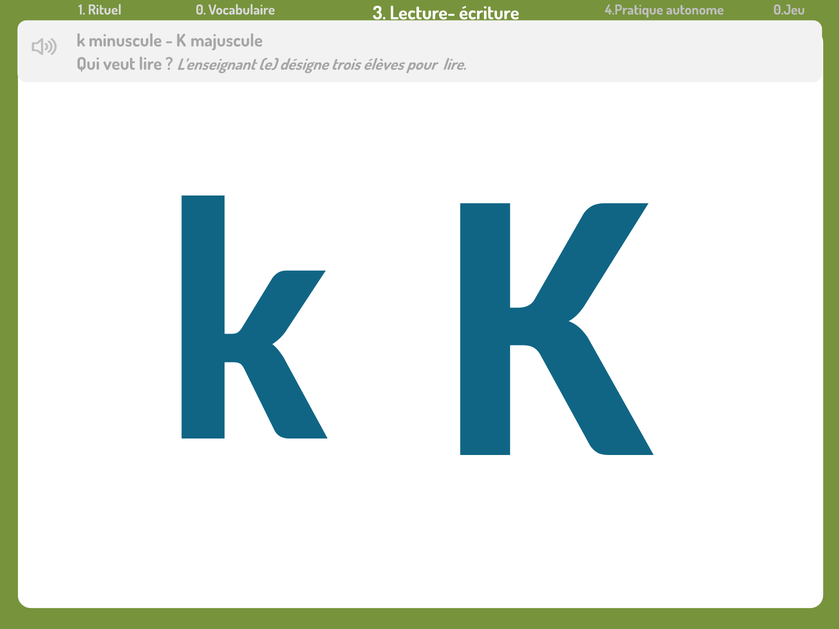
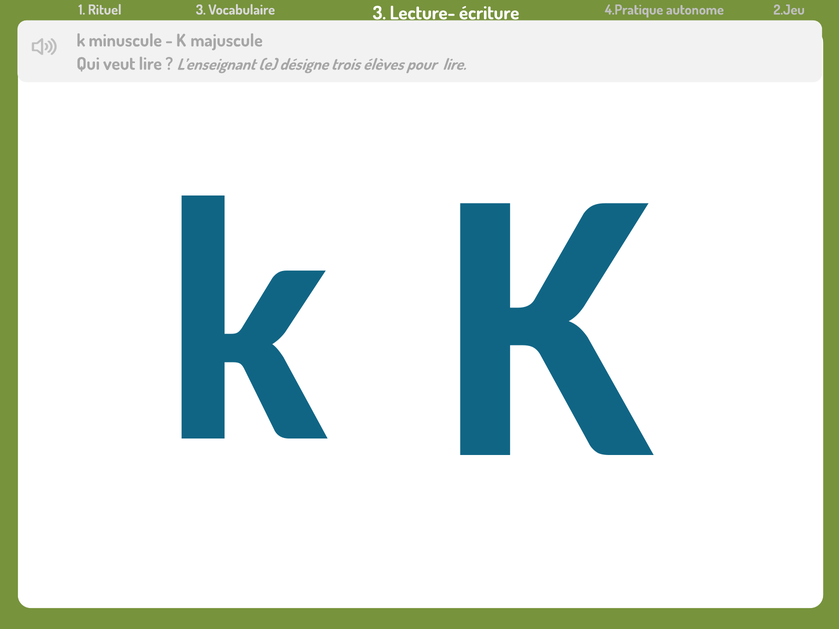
Rituel 0: 0 -> 3
0.Jeu: 0.Jeu -> 2.Jeu
